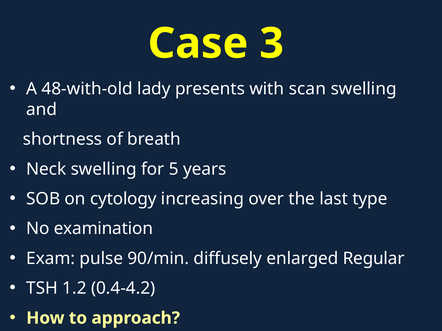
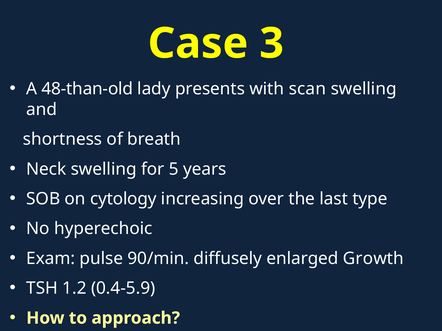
48-with-old: 48-with-old -> 48-than-old
examination: examination -> hyperechoic
Regular: Regular -> Growth
0.4-4.2: 0.4-4.2 -> 0.4-5.9
